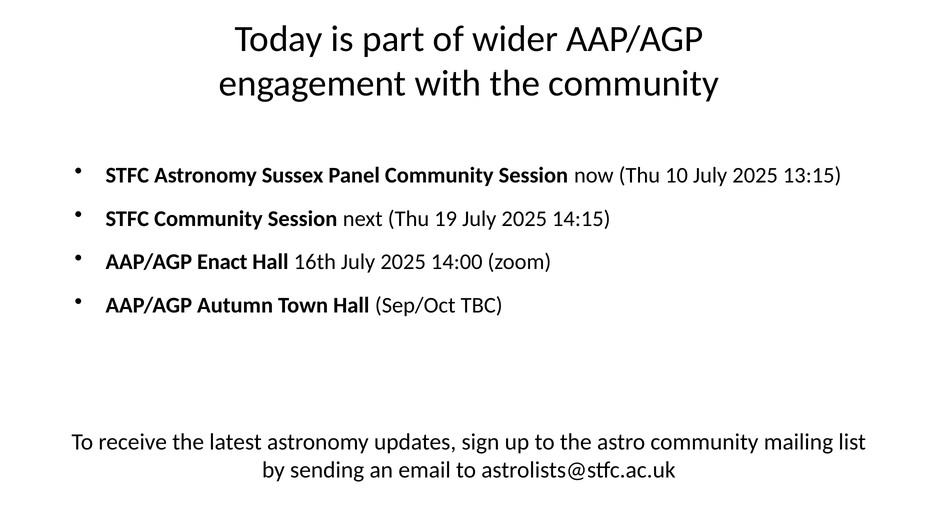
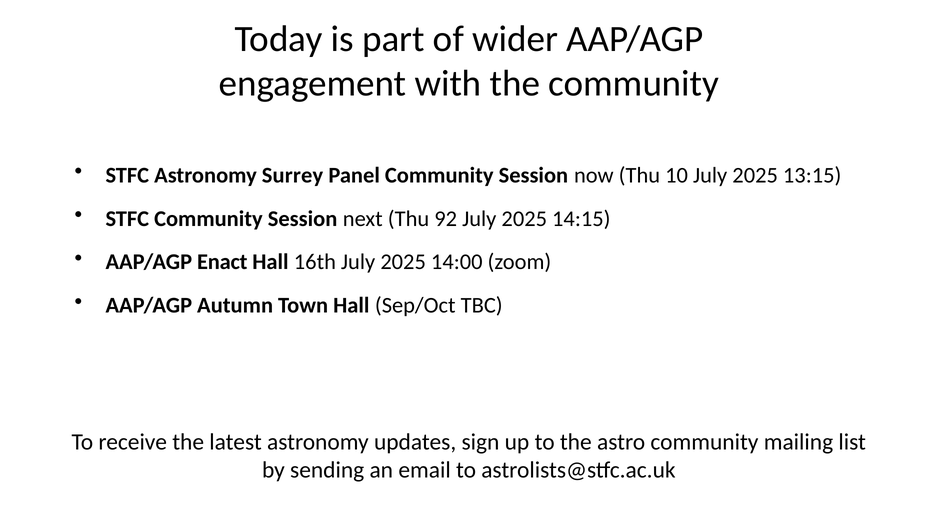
Sussex: Sussex -> Surrey
19: 19 -> 92
